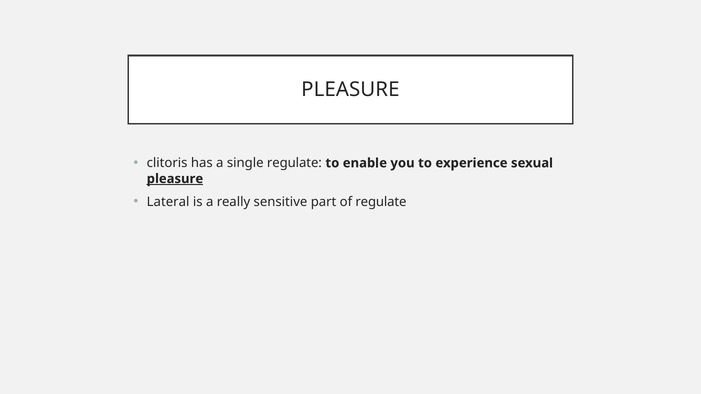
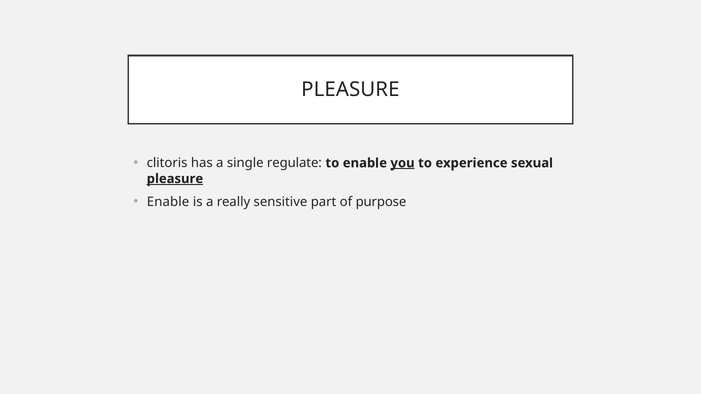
you underline: none -> present
Lateral at (168, 202): Lateral -> Enable
of regulate: regulate -> purpose
